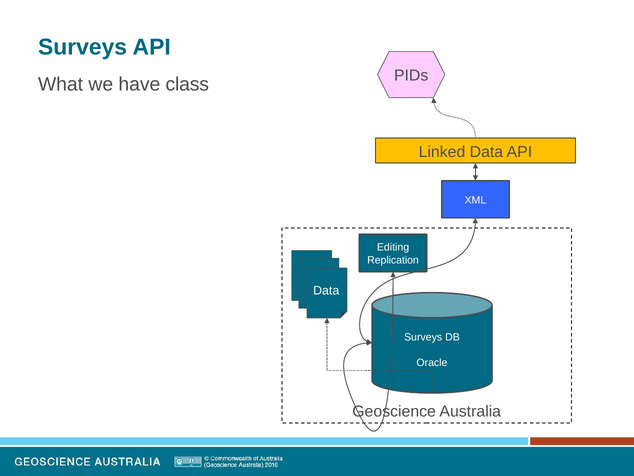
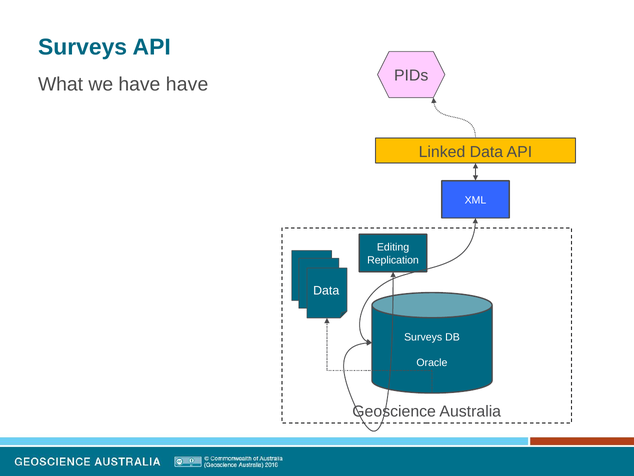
have class: class -> have
